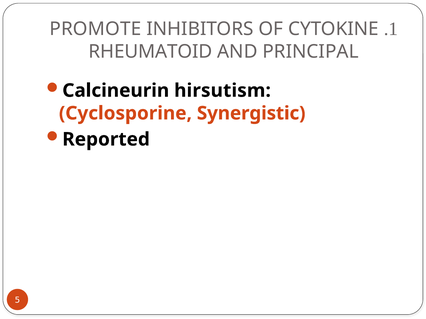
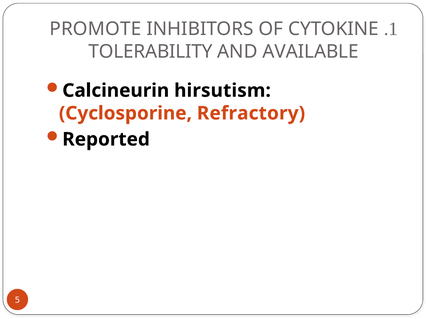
RHEUMATOID: RHEUMATOID -> TOLERABILITY
PRINCIPAL: PRINCIPAL -> AVAILABLE
Synergistic: Synergistic -> Refractory
